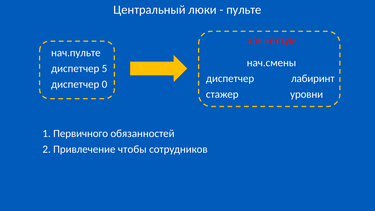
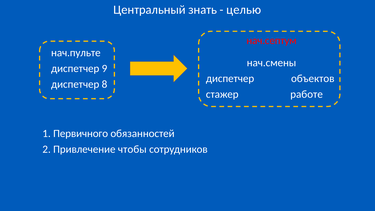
люки: люки -> знать
пульте: пульте -> целью
5: 5 -> 9
лабиринт: лабиринт -> объектов
0: 0 -> 8
уровни: уровни -> работе
